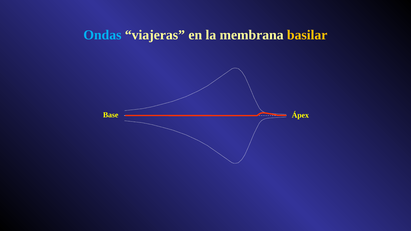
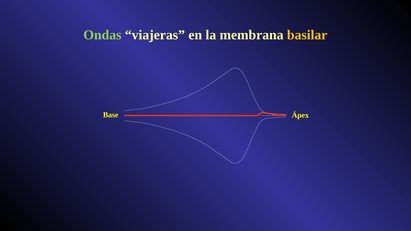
Ondas colour: light blue -> light green
